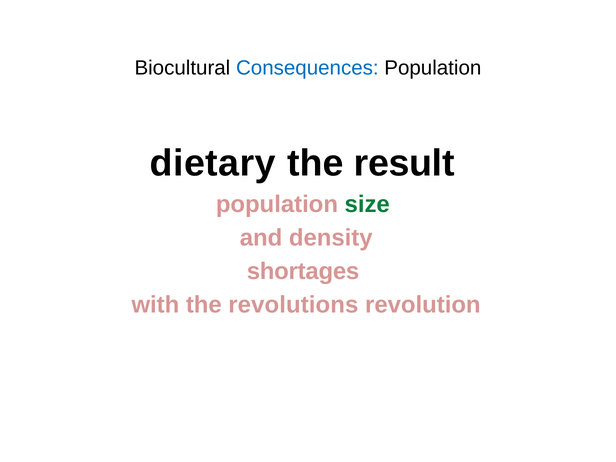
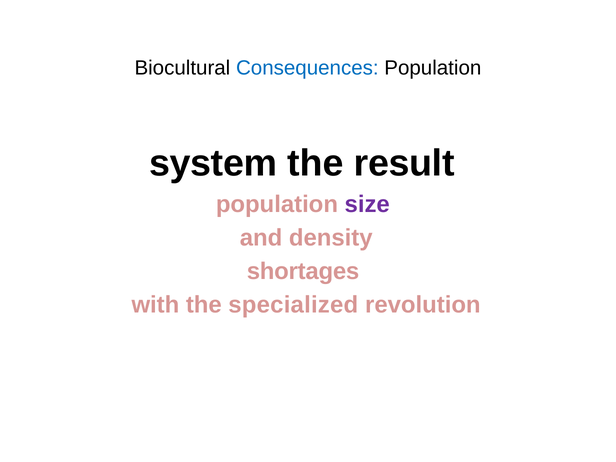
dietary: dietary -> system
size colour: green -> purple
revolutions: revolutions -> specialized
